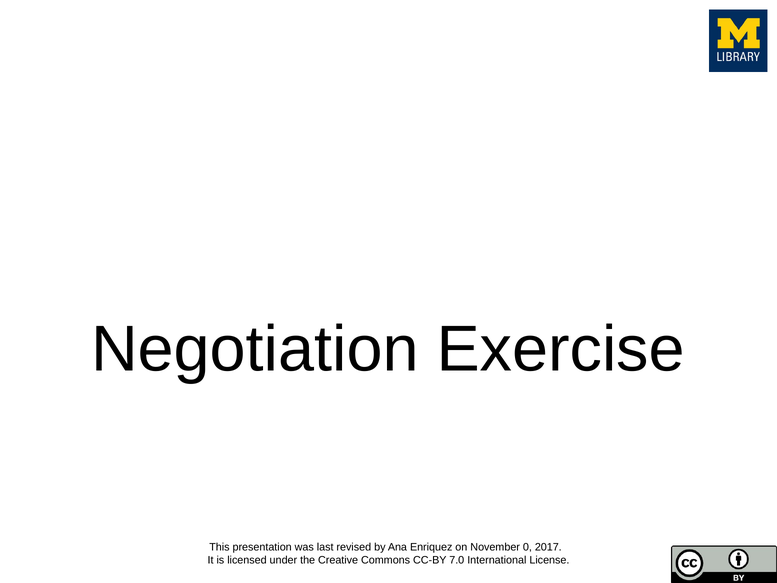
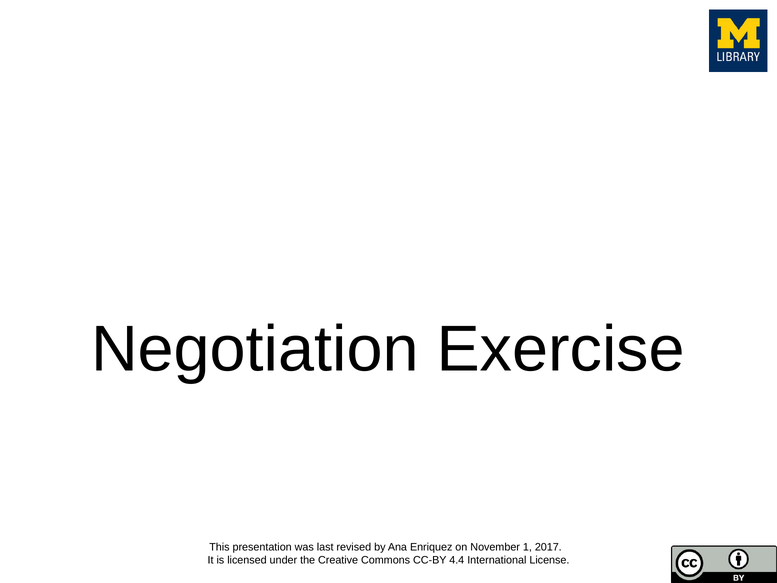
0: 0 -> 1
7.0: 7.0 -> 4.4
